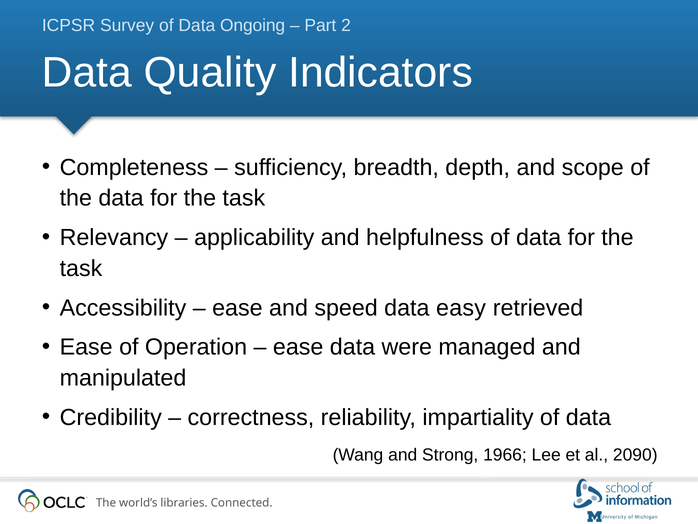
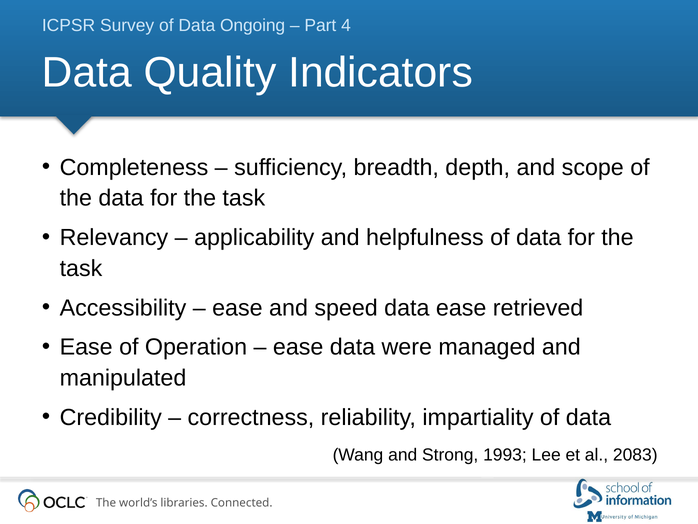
2: 2 -> 4
data easy: easy -> ease
1966: 1966 -> 1993
2090: 2090 -> 2083
